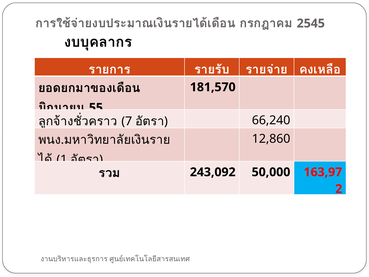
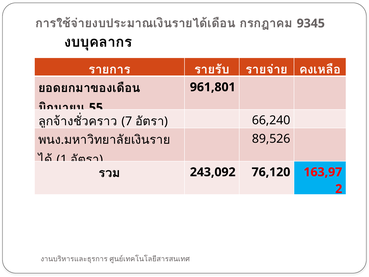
2545: 2545 -> 9345
181,570: 181,570 -> 961,801
12,860: 12,860 -> 89,526
50,000: 50,000 -> 76,120
